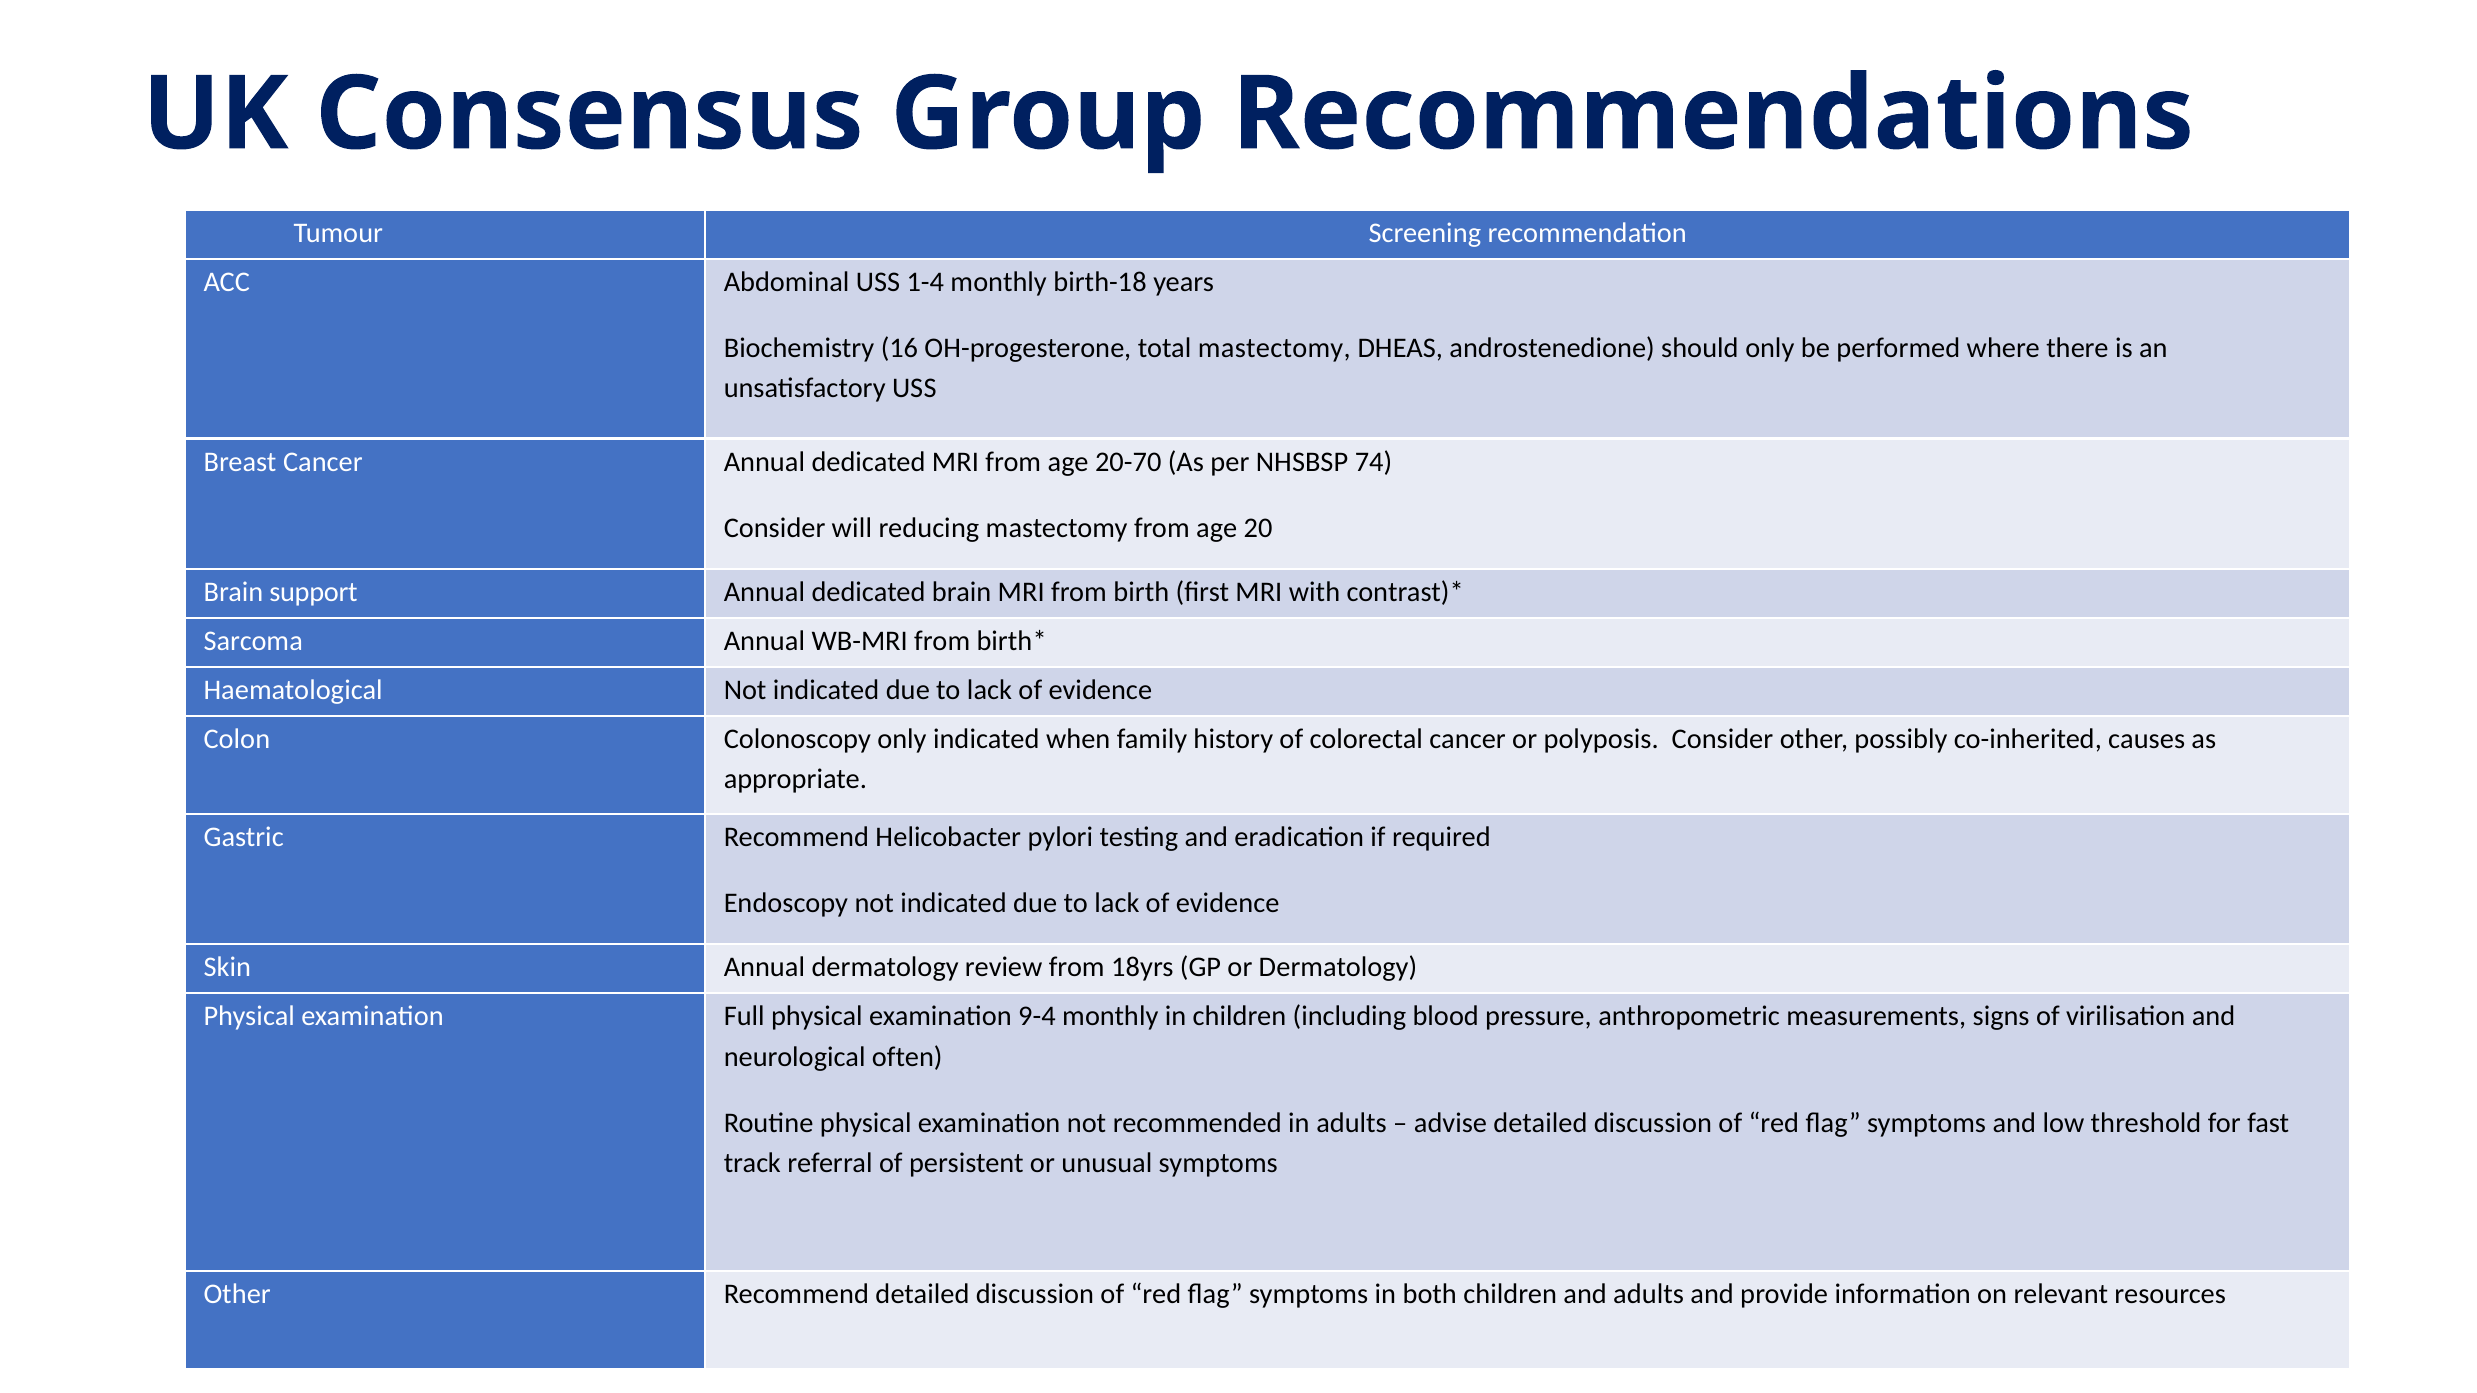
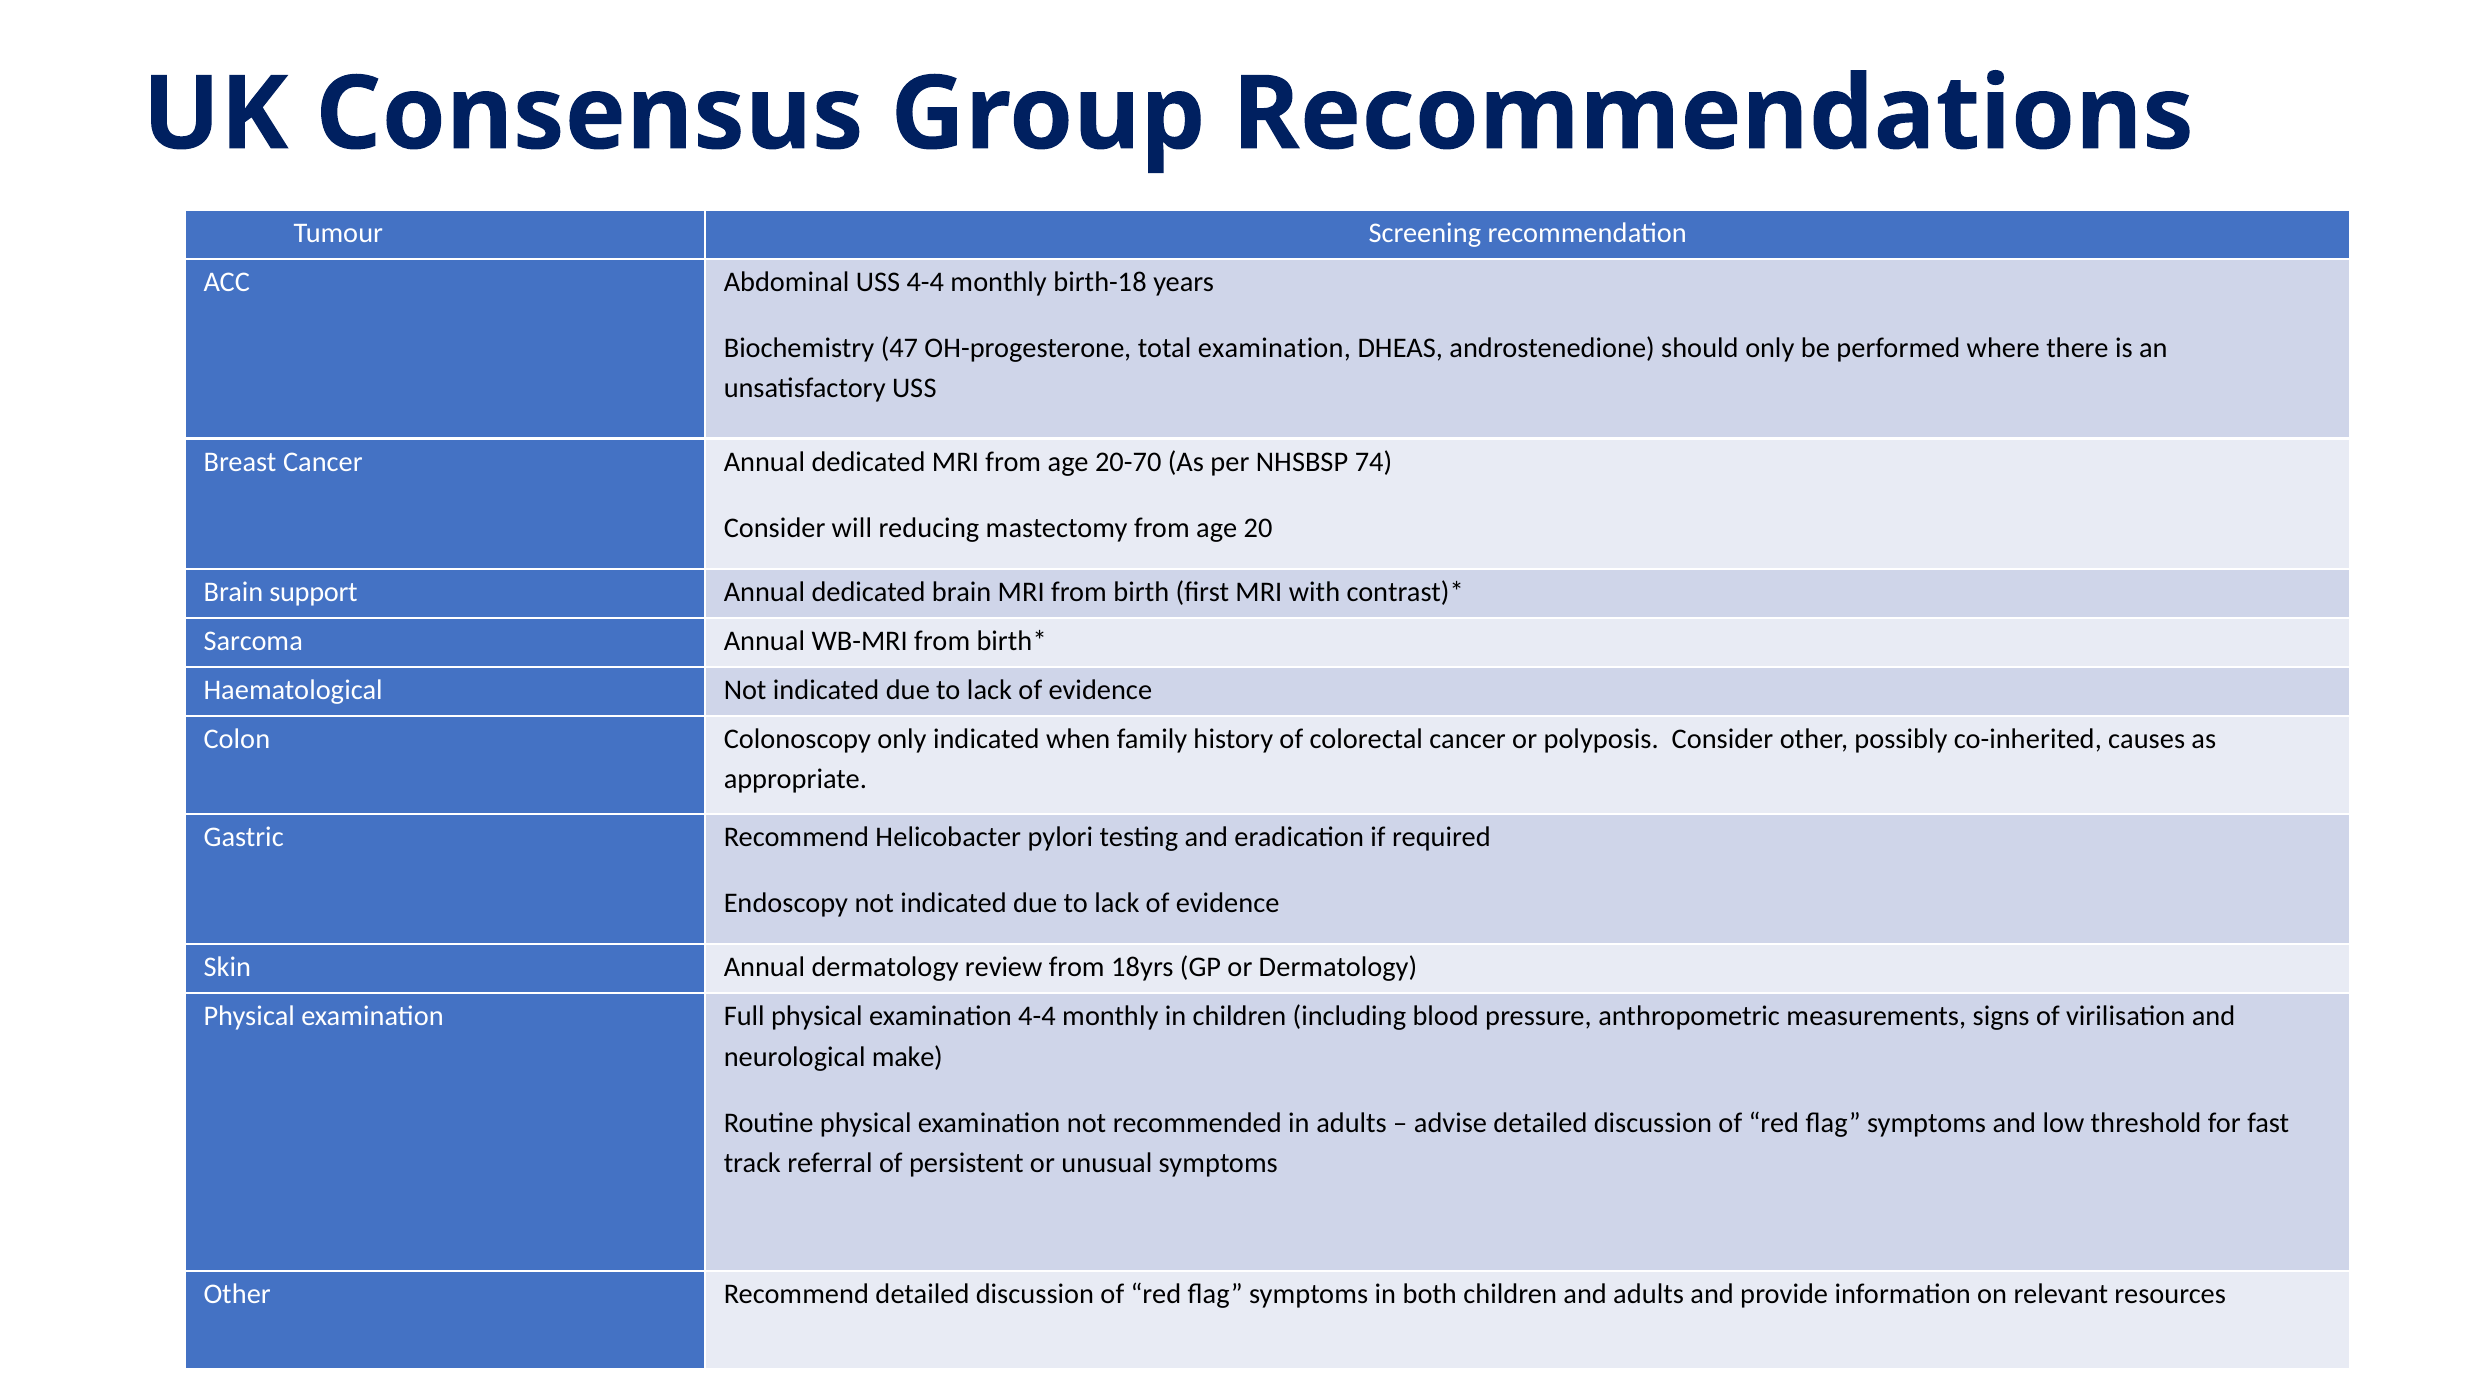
USS 1-4: 1-4 -> 4-4
16: 16 -> 47
total mastectomy: mastectomy -> examination
examination 9-4: 9-4 -> 4-4
often: often -> make
